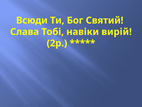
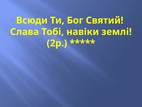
вирій: вирій -> землі
